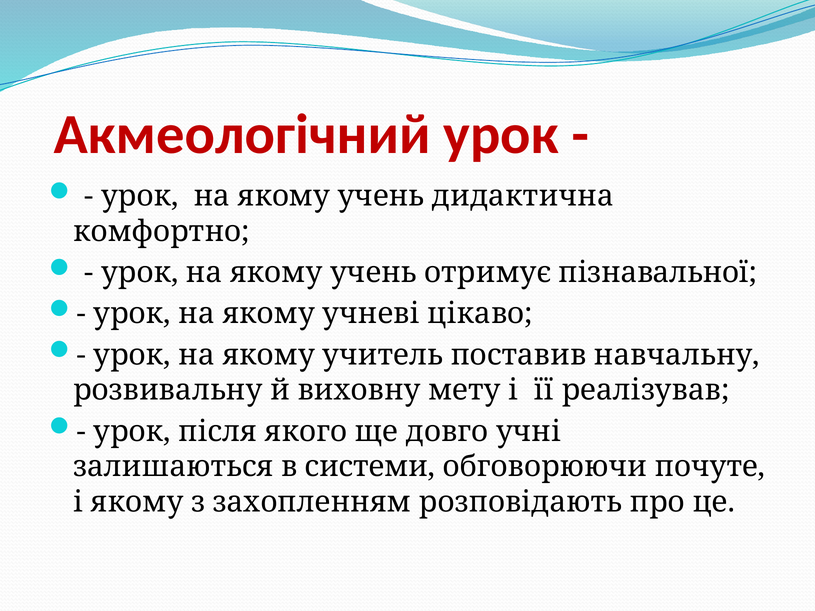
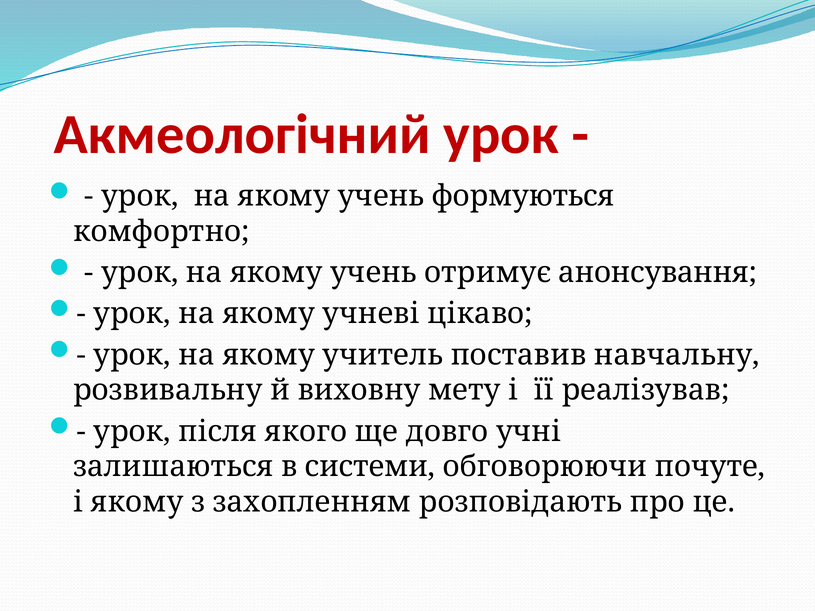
дидактична: дидактична -> формуються
пізнавальної: пізнавальної -> анонсування
